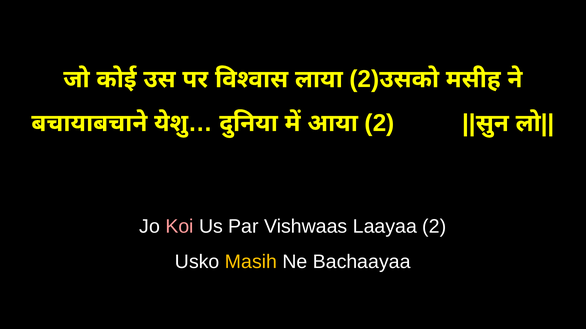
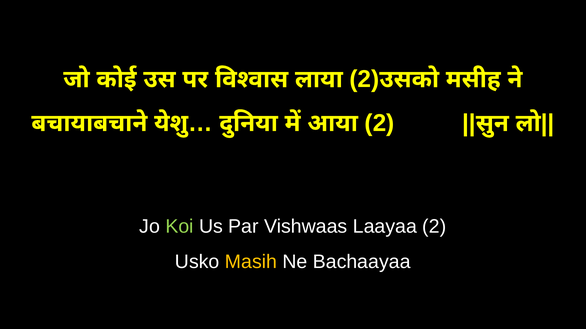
Koi colour: pink -> light green
